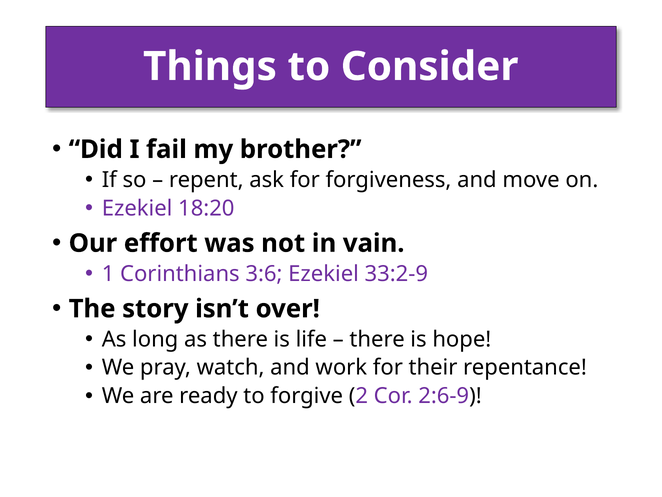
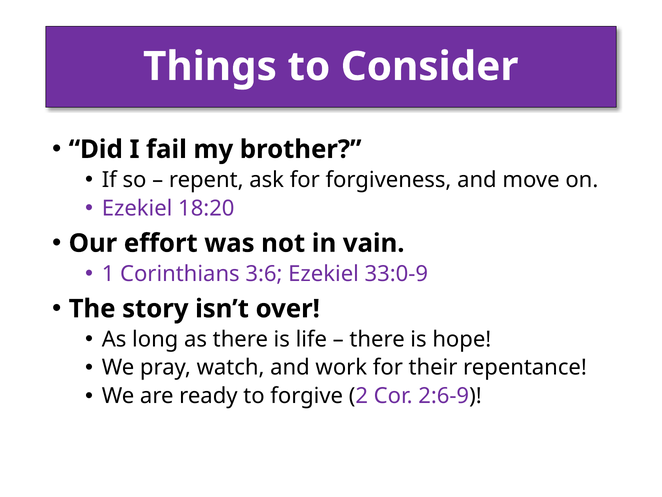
33:2-9: 33:2-9 -> 33:0-9
